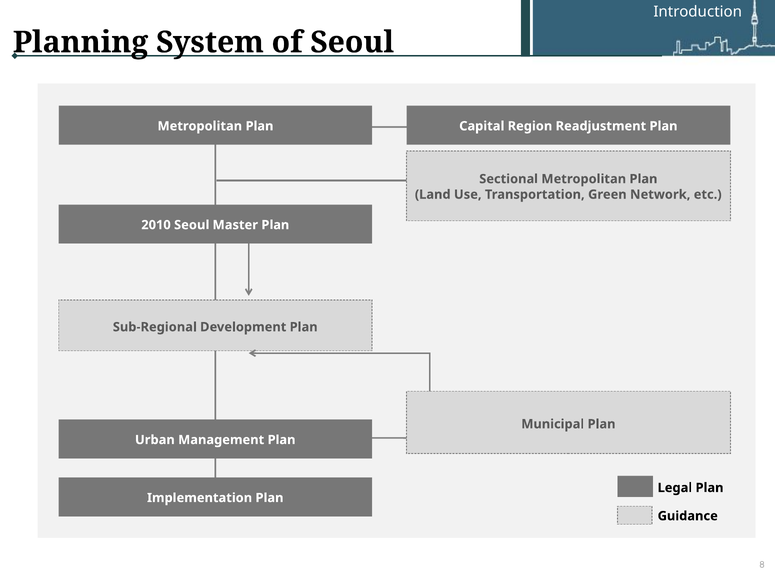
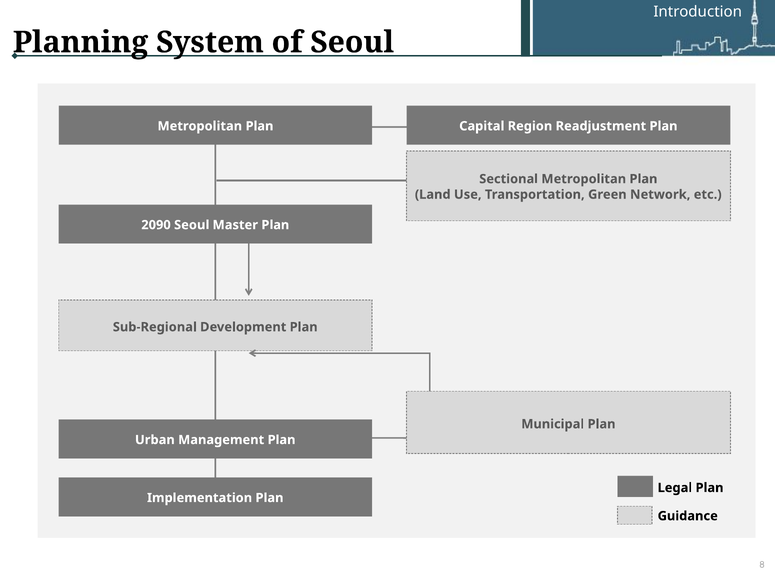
2010: 2010 -> 2090
